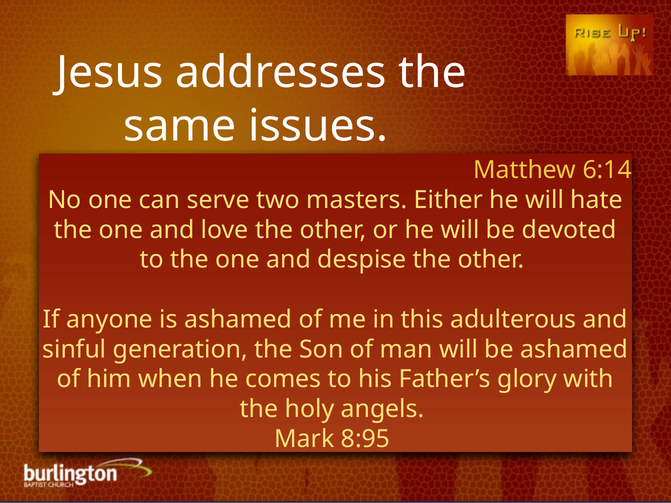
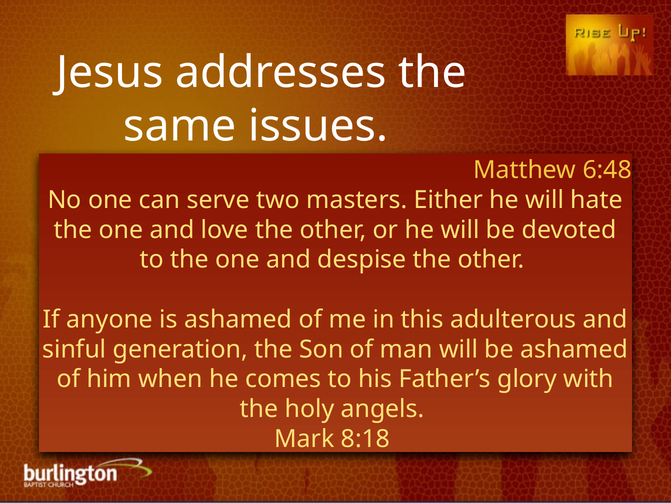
6:14: 6:14 -> 6:48
8:95: 8:95 -> 8:18
